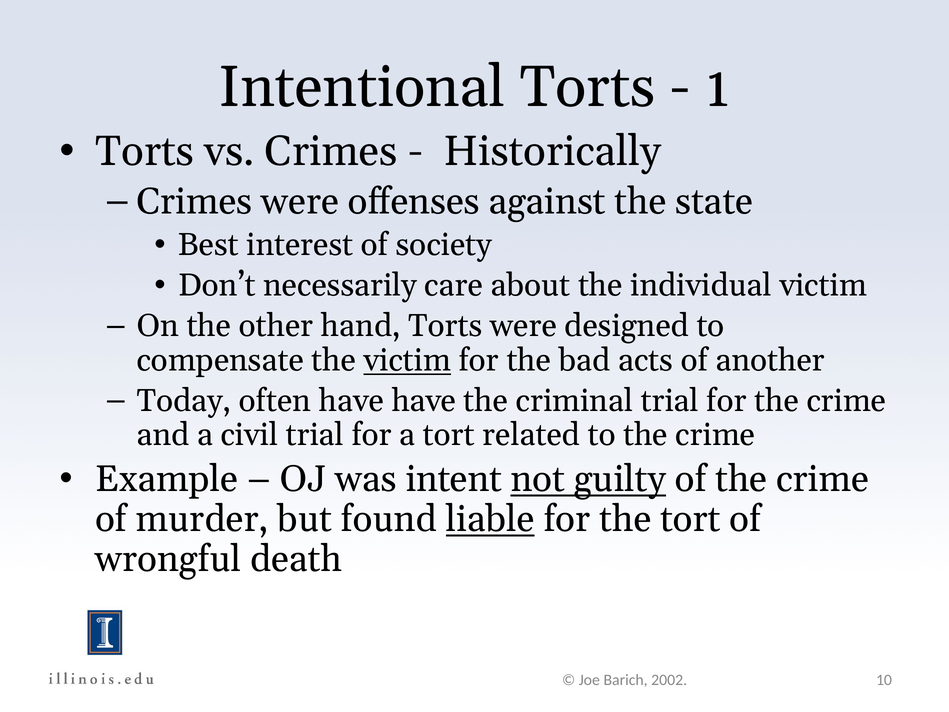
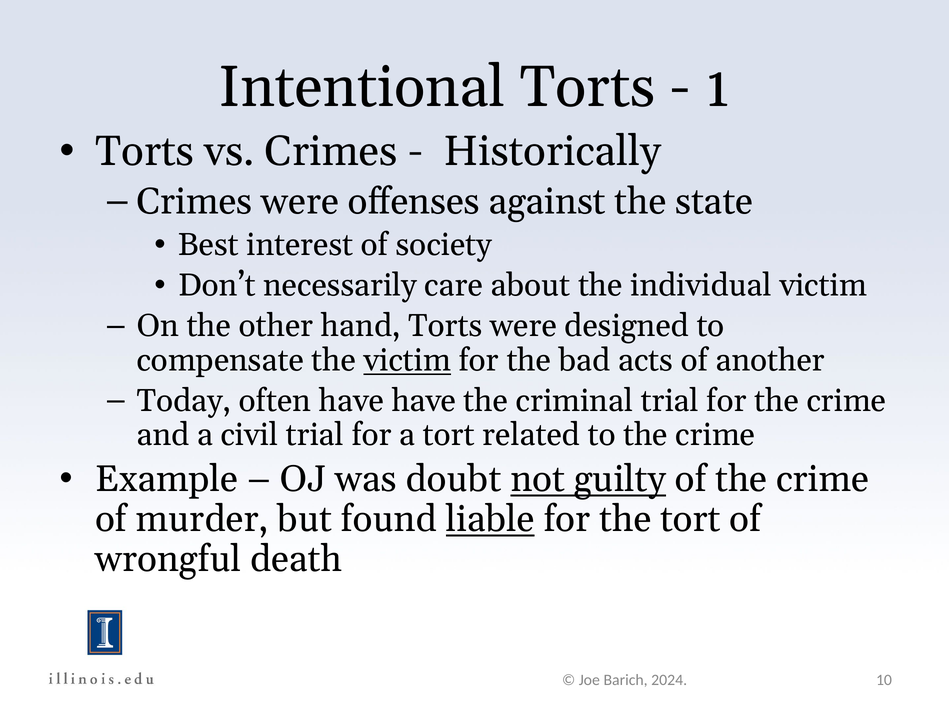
intent: intent -> doubt
2002: 2002 -> 2024
